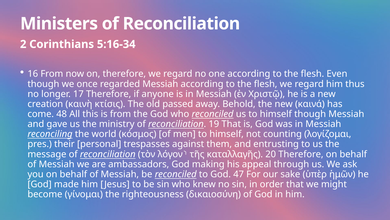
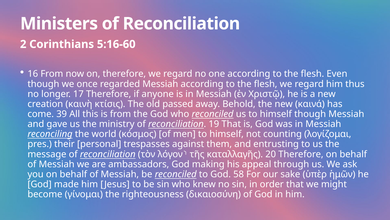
5:16-34: 5:16-34 -> 5:16-60
48: 48 -> 39
47: 47 -> 58
